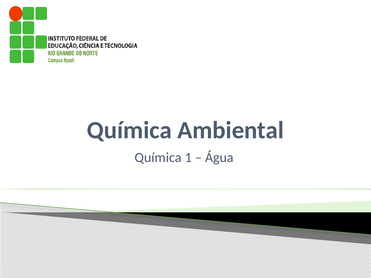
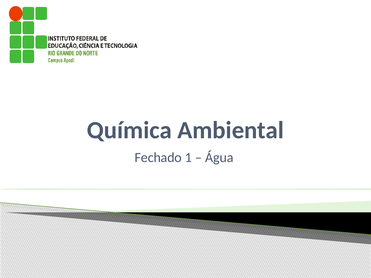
Química at (158, 158): Química -> Fechado
